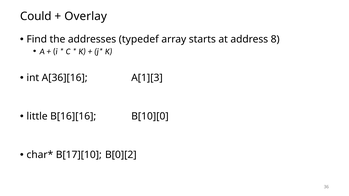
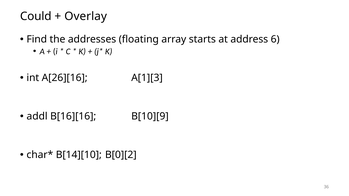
typedef: typedef -> floating
8: 8 -> 6
A[36][16: A[36][16 -> A[26][16
little: little -> addl
B[10][0: B[10][0 -> B[10][9
B[17][10: B[17][10 -> B[14][10
